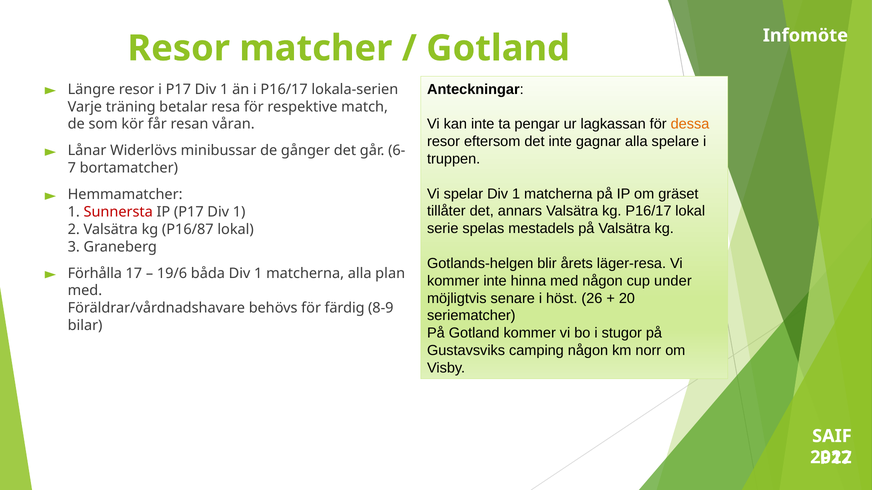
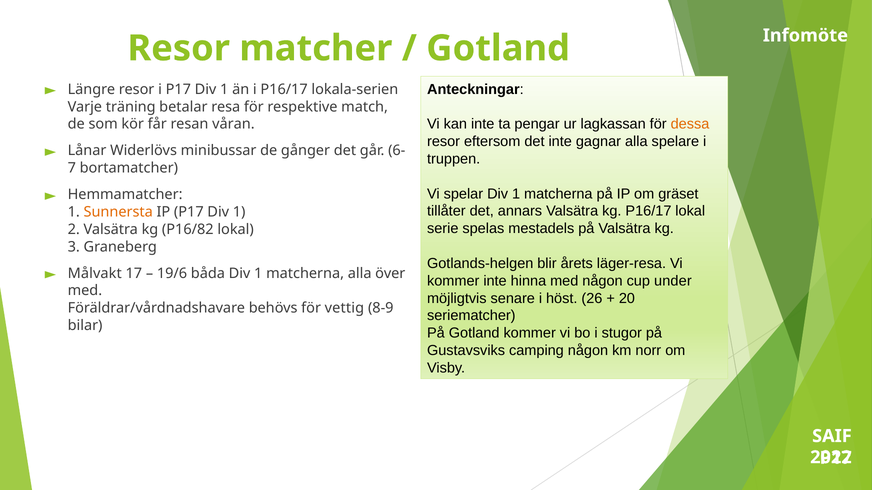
Sunnersta colour: red -> orange
P16/87: P16/87 -> P16/82
Förhålla: Förhålla -> Målvakt
plan: plan -> över
färdig: färdig -> vettig
